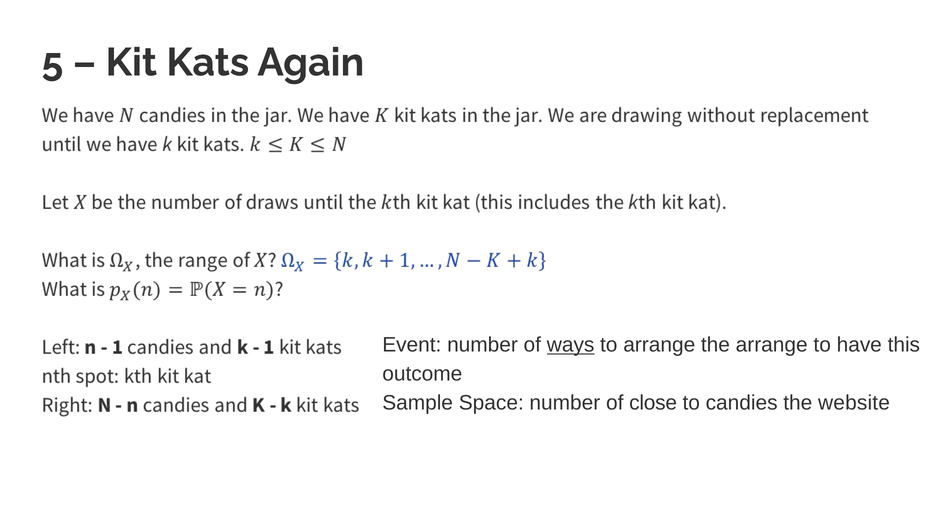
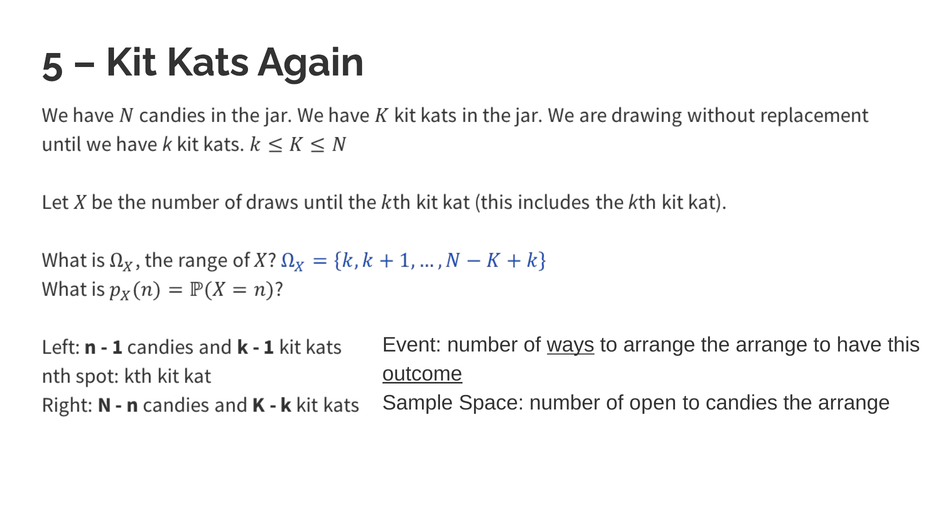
outcome underline: none -> present
close: close -> open
website at (854, 403): website -> arrange
